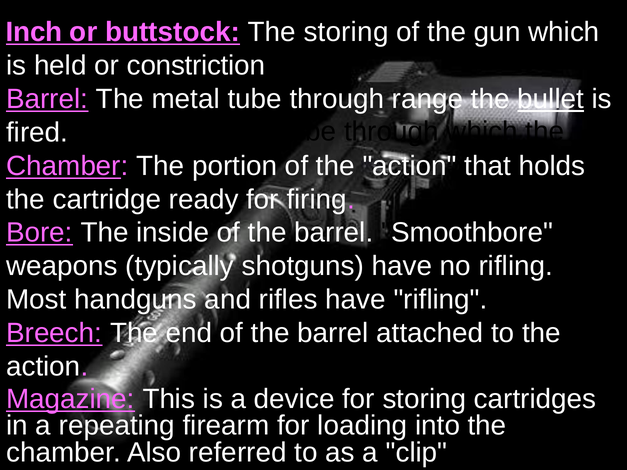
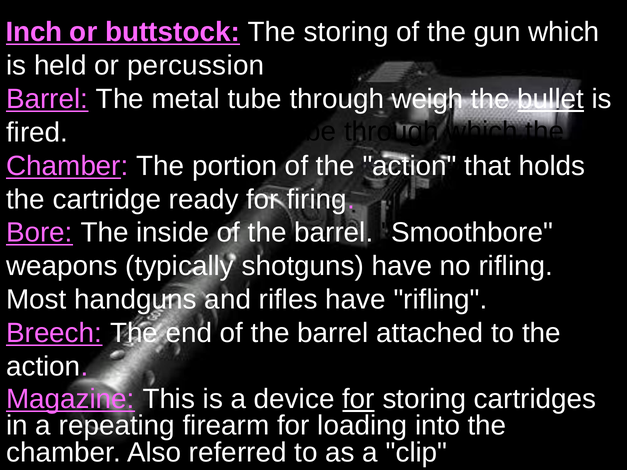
constriction: constriction -> percussion
range: range -> weigh
for at (359, 399) underline: none -> present
